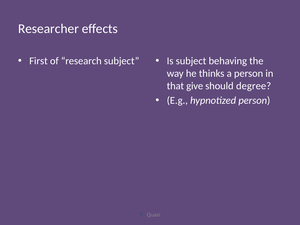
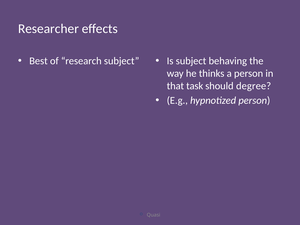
First: First -> Best
give: give -> task
